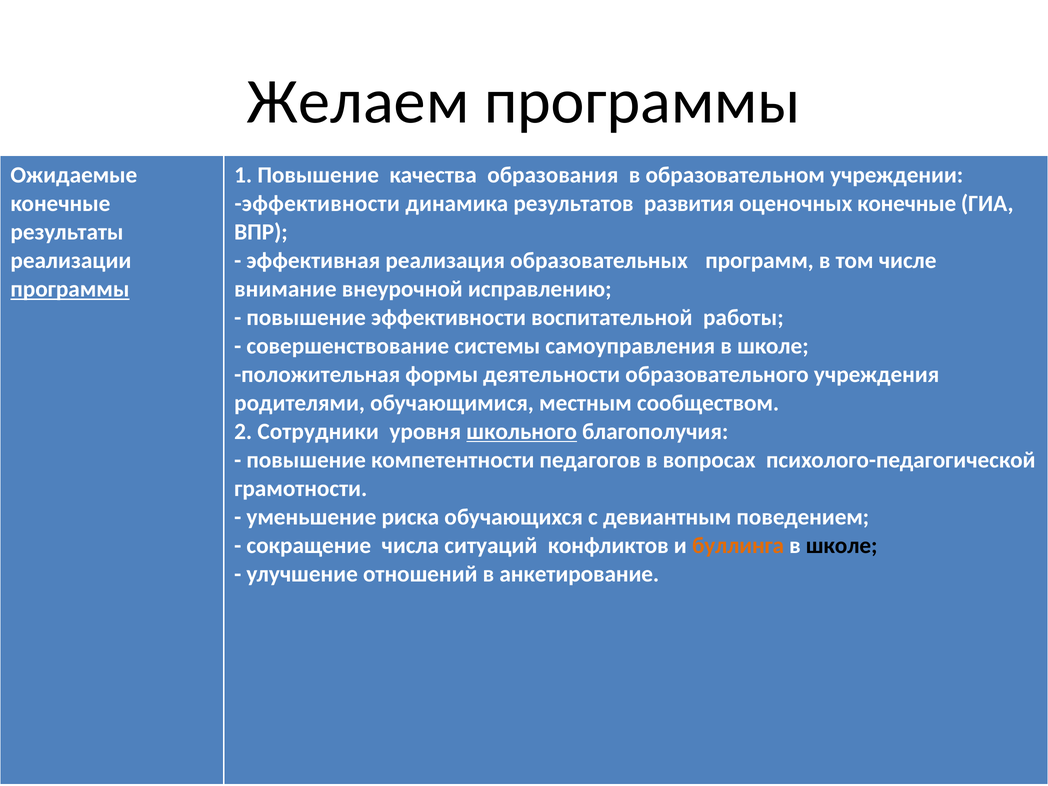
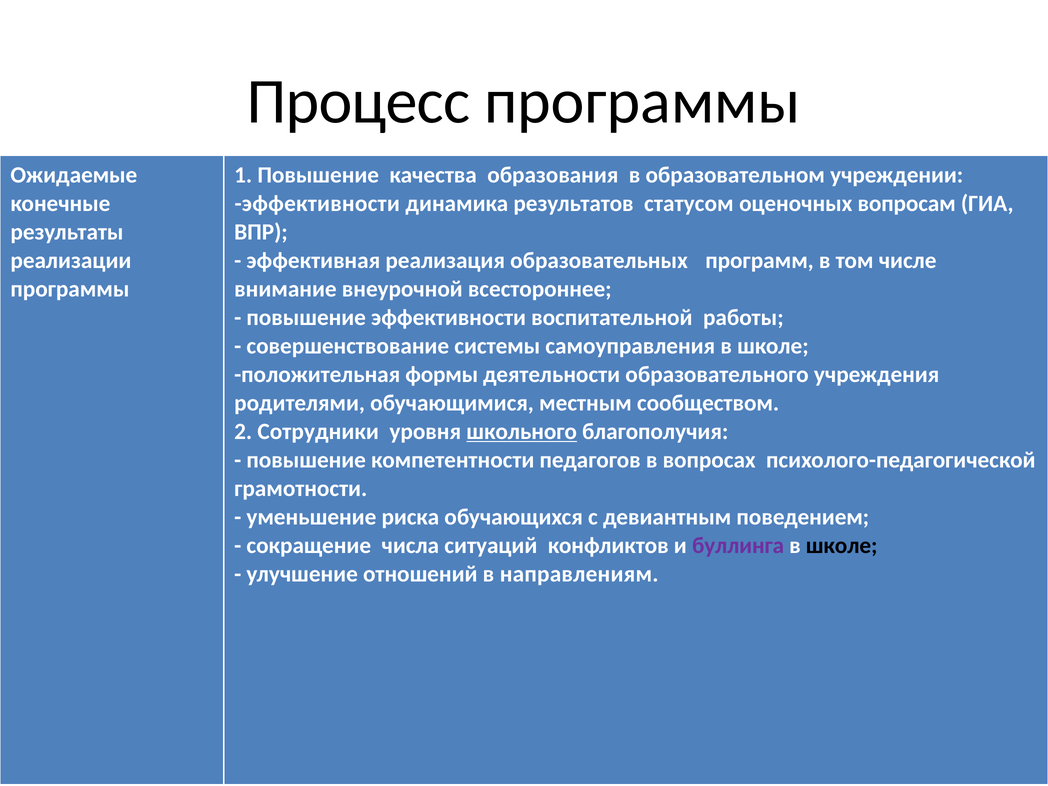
Желаем: Желаем -> Процесс
развития: развития -> статусом
оценочных конечные: конечные -> вопросам
программы at (70, 289) underline: present -> none
исправлению: исправлению -> всестороннее
буллинга colour: orange -> purple
анкетирование: анкетирование -> направлениям
